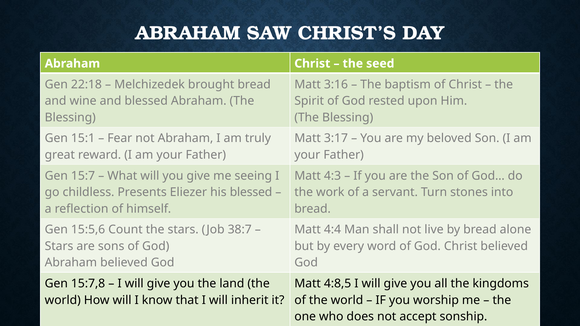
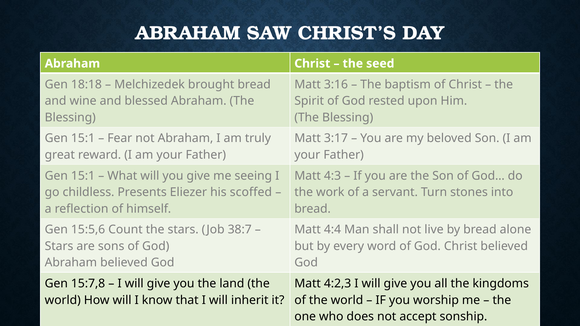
22:18: 22:18 -> 18:18
15:7 at (83, 176): 15:7 -> 15:1
his blessed: blessed -> scoffed
4:8,5: 4:8,5 -> 4:2,3
